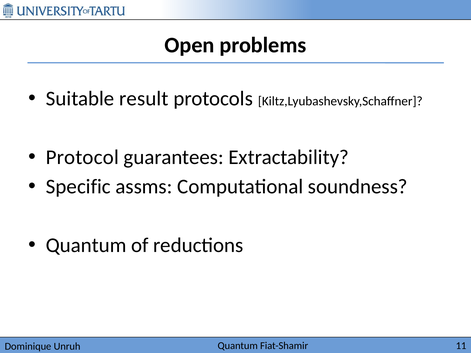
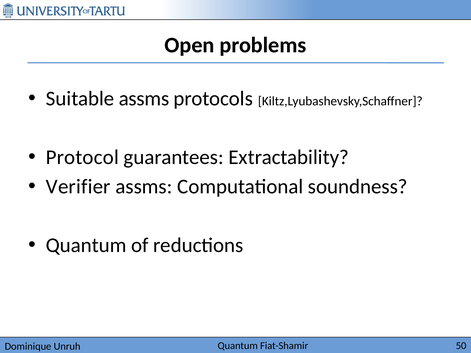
Suitable result: result -> assms
Specific: Specific -> Verifier
11: 11 -> 50
